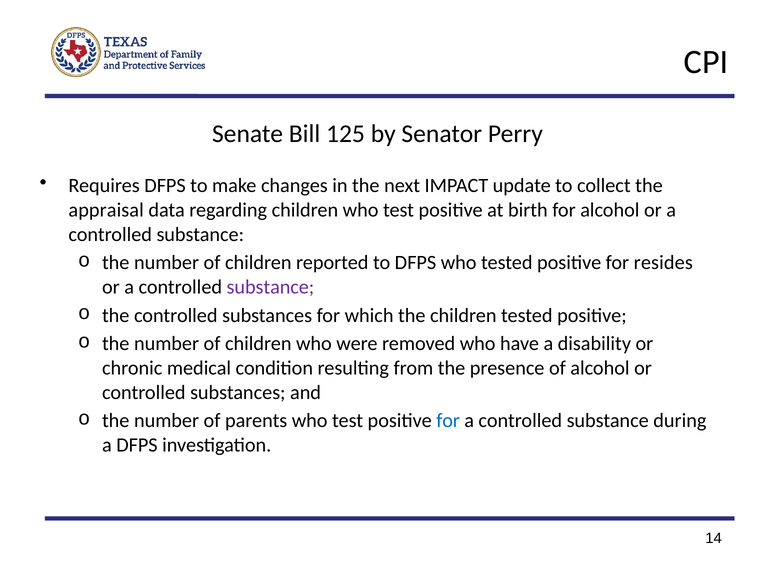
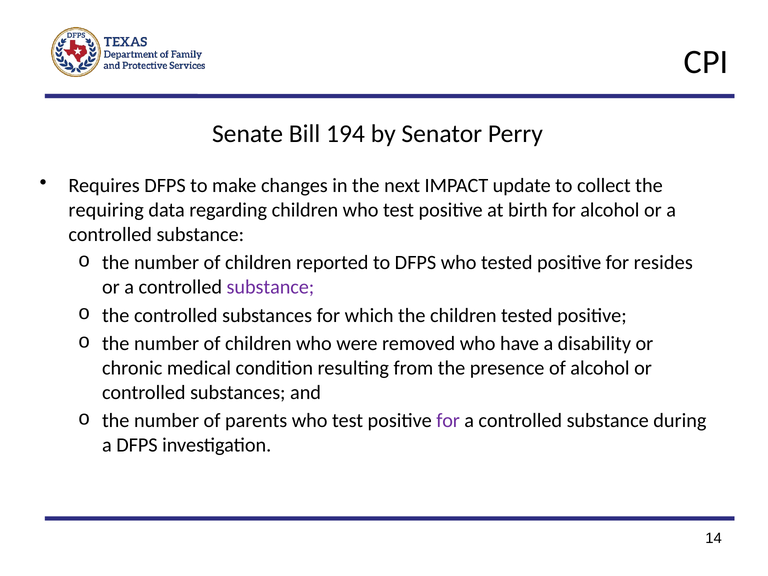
125: 125 -> 194
appraisal: appraisal -> requiring
for at (448, 421) colour: blue -> purple
